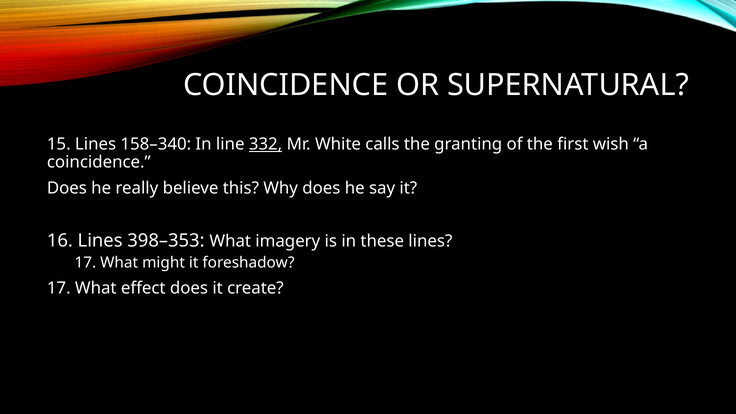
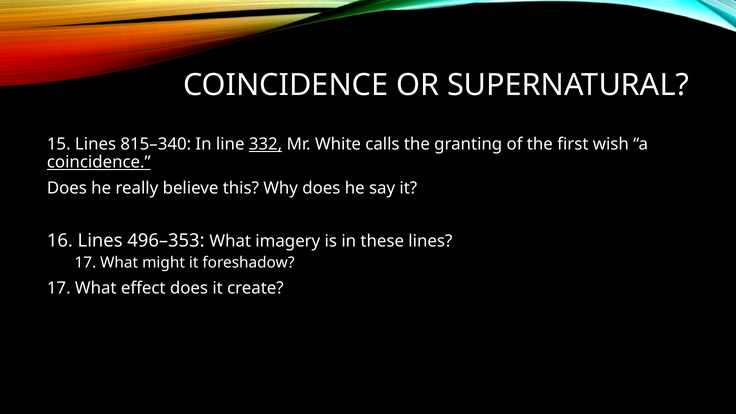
158–340: 158–340 -> 815–340
coincidence at (99, 162) underline: none -> present
398–353: 398–353 -> 496–353
